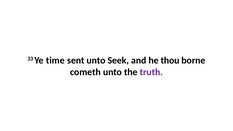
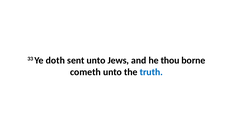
time: time -> doth
Seek: Seek -> Jews
truth colour: purple -> blue
